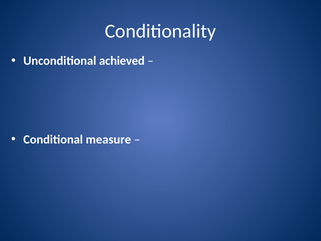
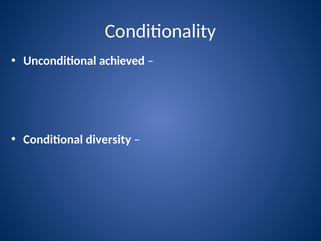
measure: measure -> diversity
